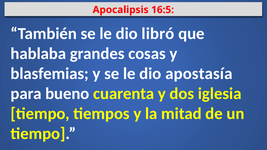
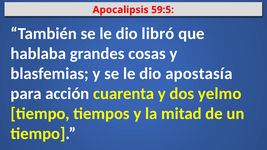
16:5: 16:5 -> 59:5
bueno: bueno -> acción
iglesia: iglesia -> yelmo
